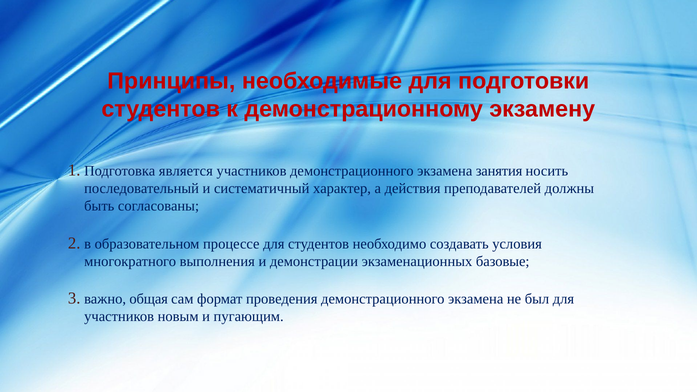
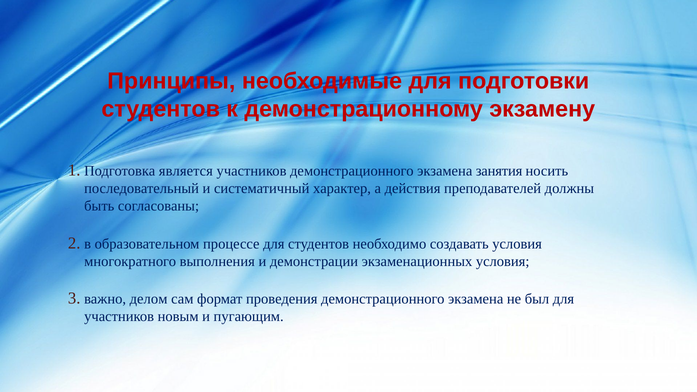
экзаменационных базовые: базовые -> условия
общая: общая -> делом
